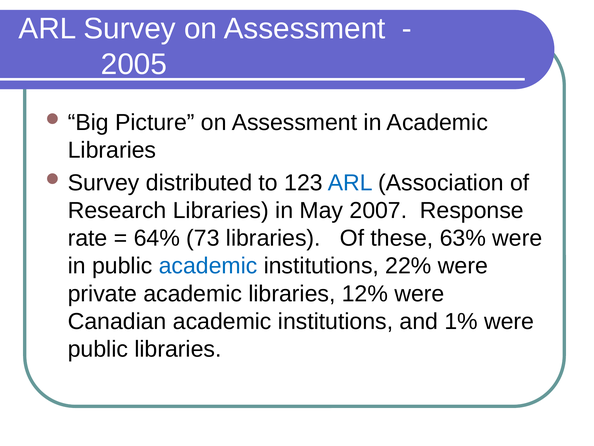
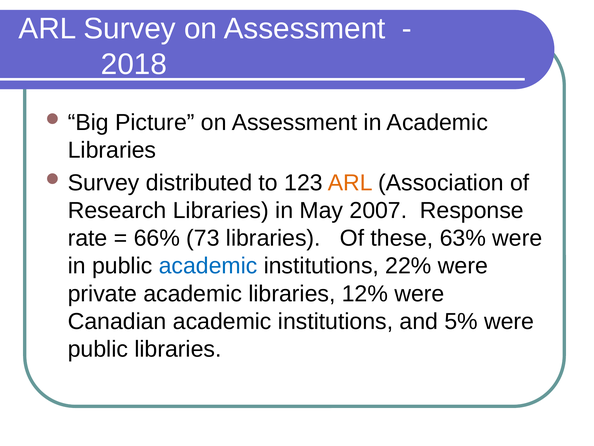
2005: 2005 -> 2018
ARL at (350, 183) colour: blue -> orange
64%: 64% -> 66%
1%: 1% -> 5%
